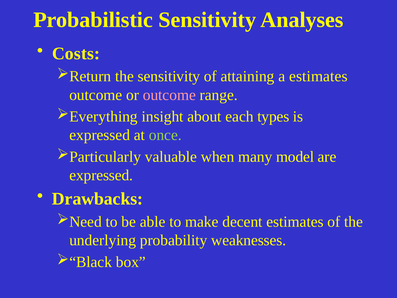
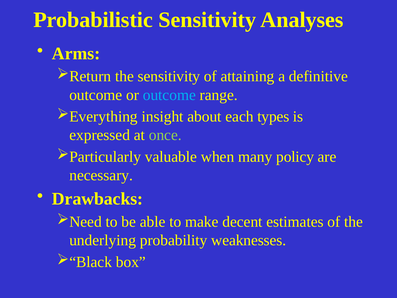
Costs: Costs -> Arms
a estimates: estimates -> definitive
outcome at (169, 95) colour: pink -> light blue
model: model -> policy
expressed at (101, 175): expressed -> necessary
